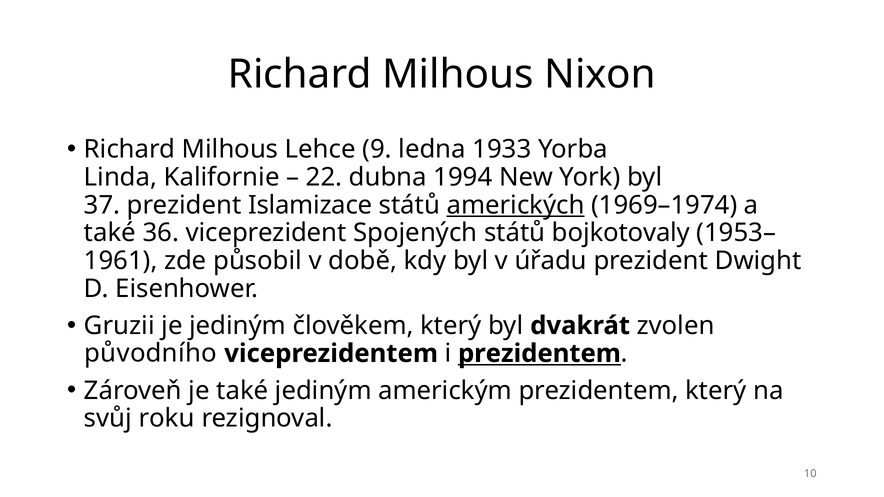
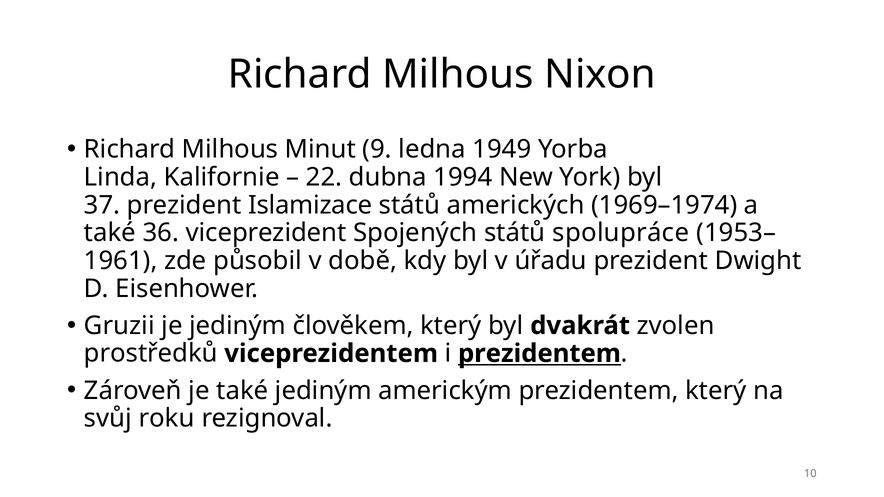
Lehce: Lehce -> Minut
1933: 1933 -> 1949
amerických underline: present -> none
bojkotovaly: bojkotovaly -> spolupráce
původního: původního -> prostředků
